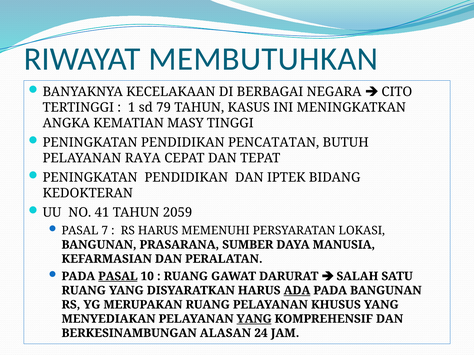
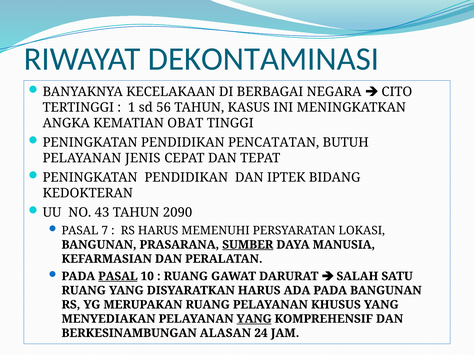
MEMBUTUHKAN: MEMBUTUHKAN -> DEKONTAMINASI
79: 79 -> 56
MASY: MASY -> OBAT
RAYA: RAYA -> JENIS
41: 41 -> 43
2059: 2059 -> 2090
SUMBER underline: none -> present
ADA underline: present -> none
